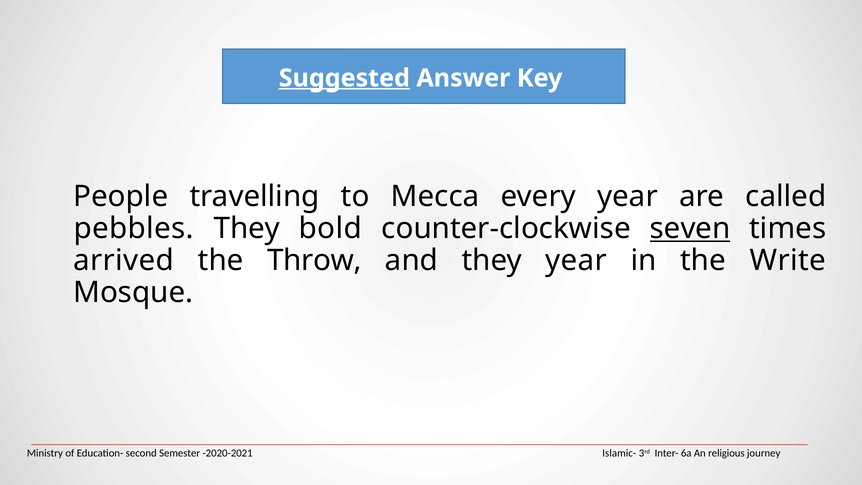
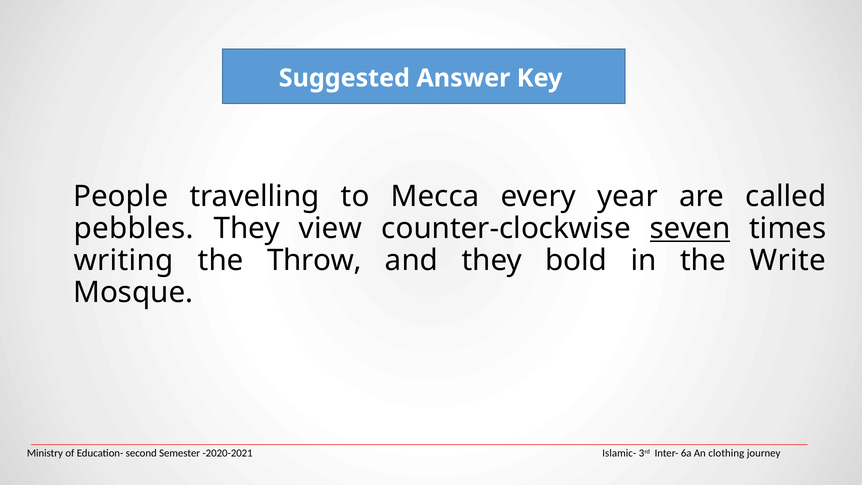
Suggested underline: present -> none
bold: bold -> view
arrived: arrived -> writing
they year: year -> bold
religious: religious -> clothing
